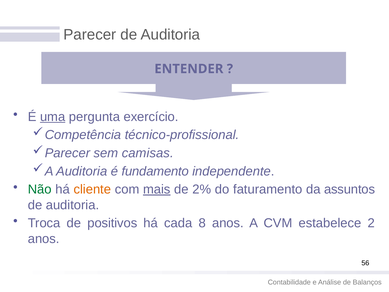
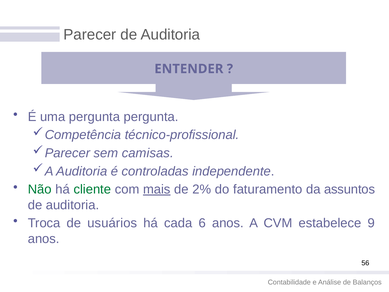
uma underline: present -> none
pergunta exercício: exercício -> pergunta
fundamento: fundamento -> controladas
cliente colour: orange -> green
positivos: positivos -> usuários
8: 8 -> 6
2: 2 -> 9
